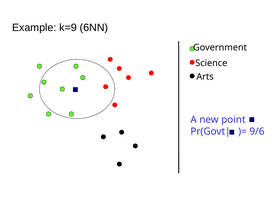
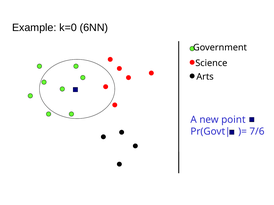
k=9: k=9 -> k=0
9/6: 9/6 -> 7/6
